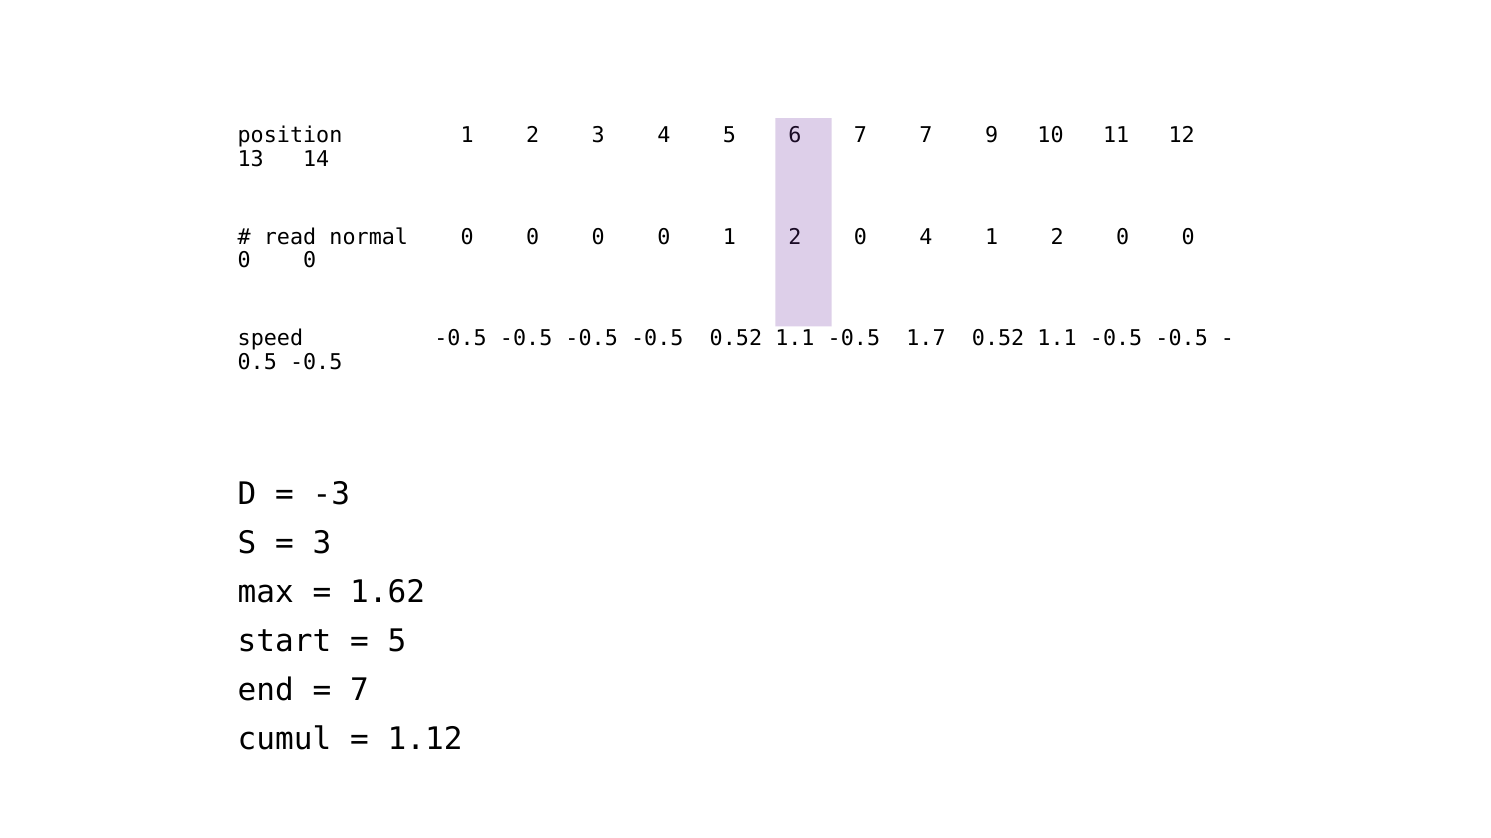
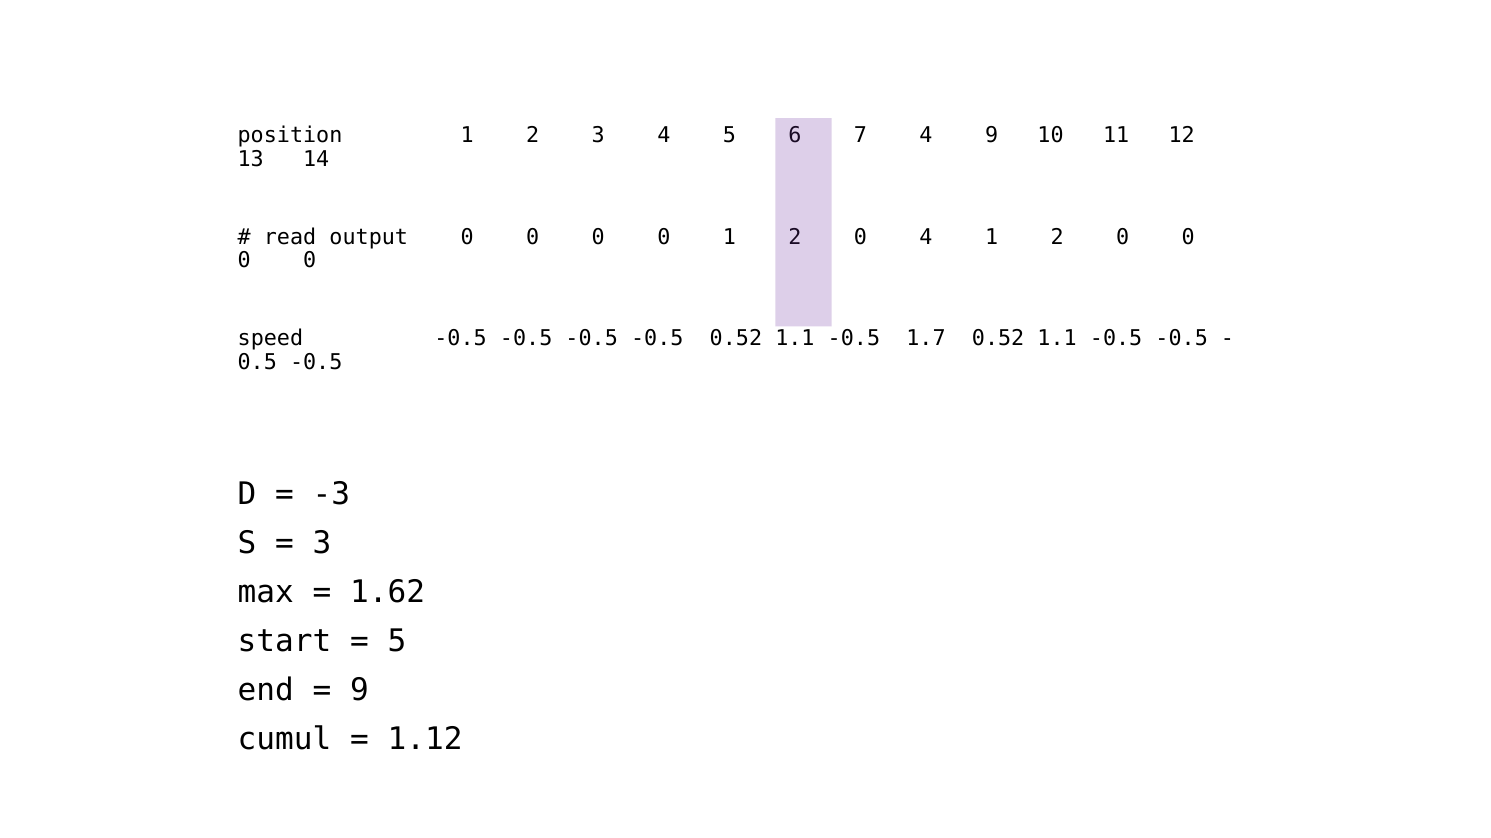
7 7: 7 -> 4
normal: normal -> output
7 at (360, 691): 7 -> 9
